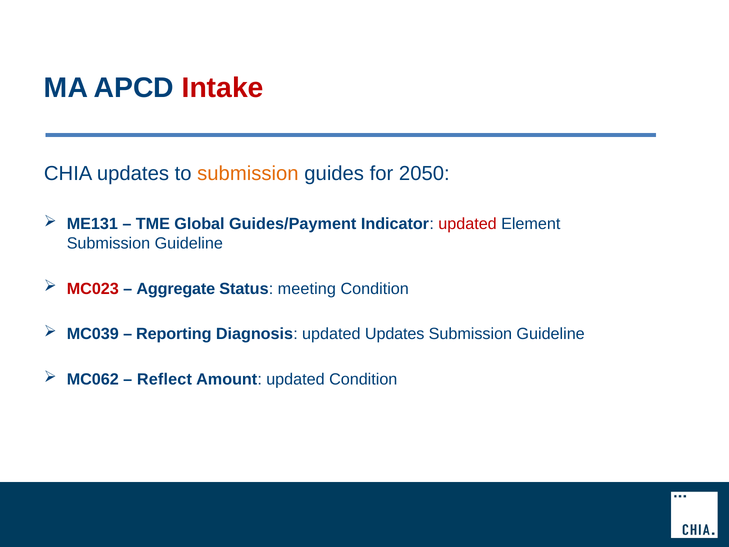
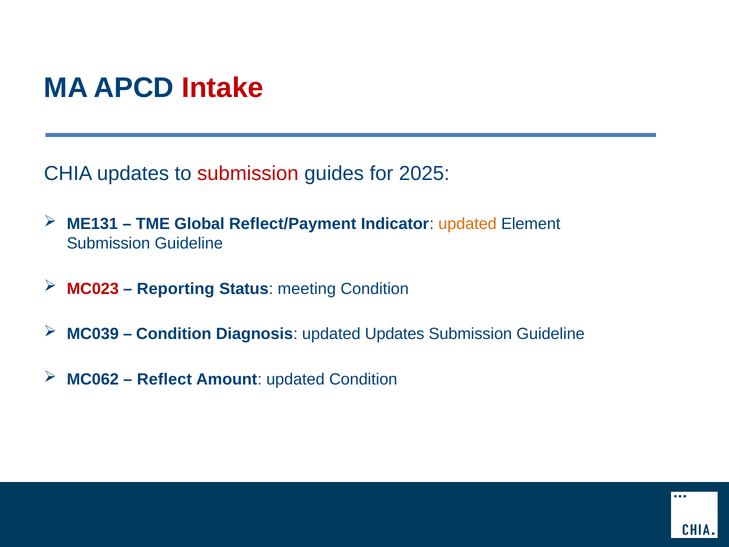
submission at (248, 174) colour: orange -> red
2050: 2050 -> 2025
Guides/Payment: Guides/Payment -> Reflect/Payment
updated at (468, 224) colour: red -> orange
Aggregate: Aggregate -> Reporting
Reporting at (174, 334): Reporting -> Condition
